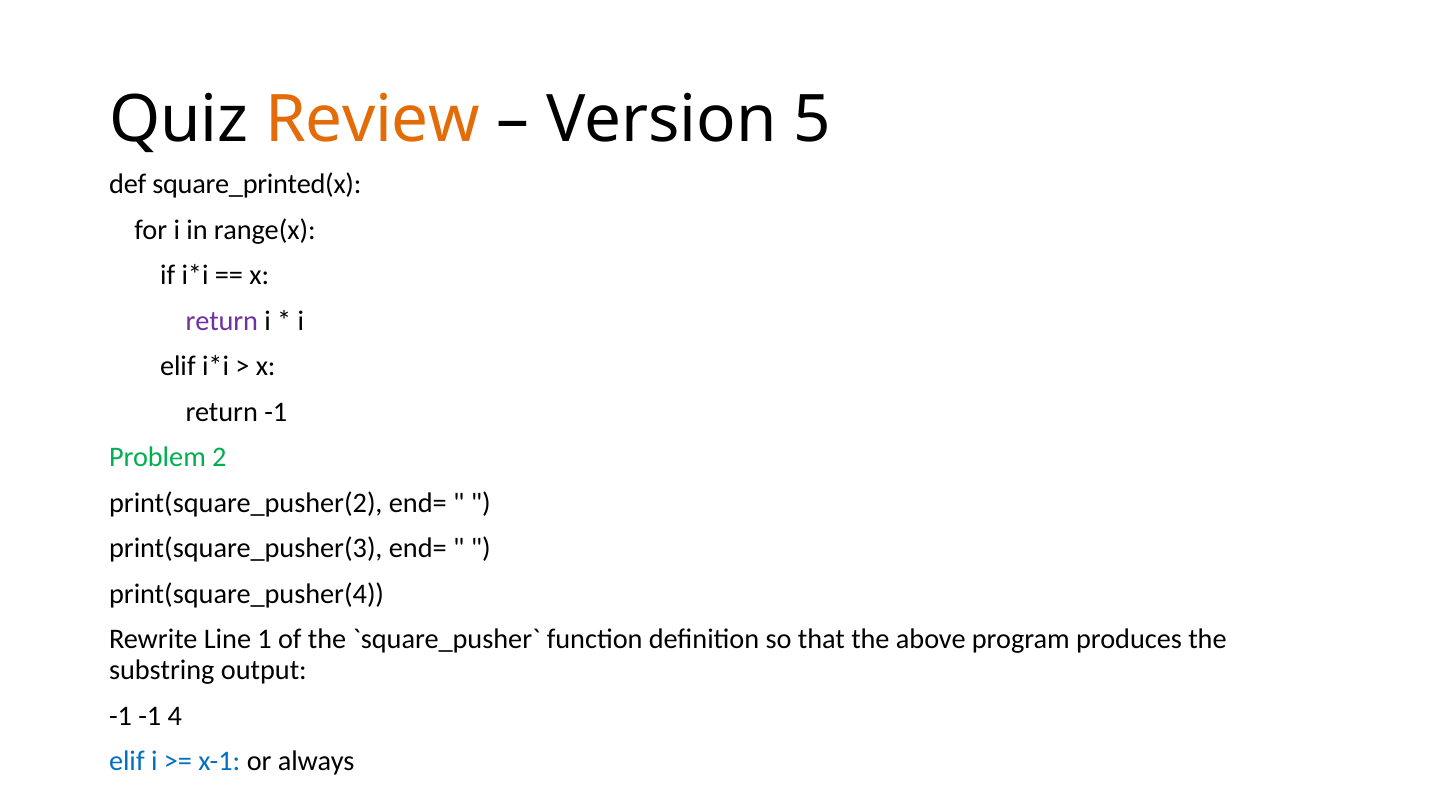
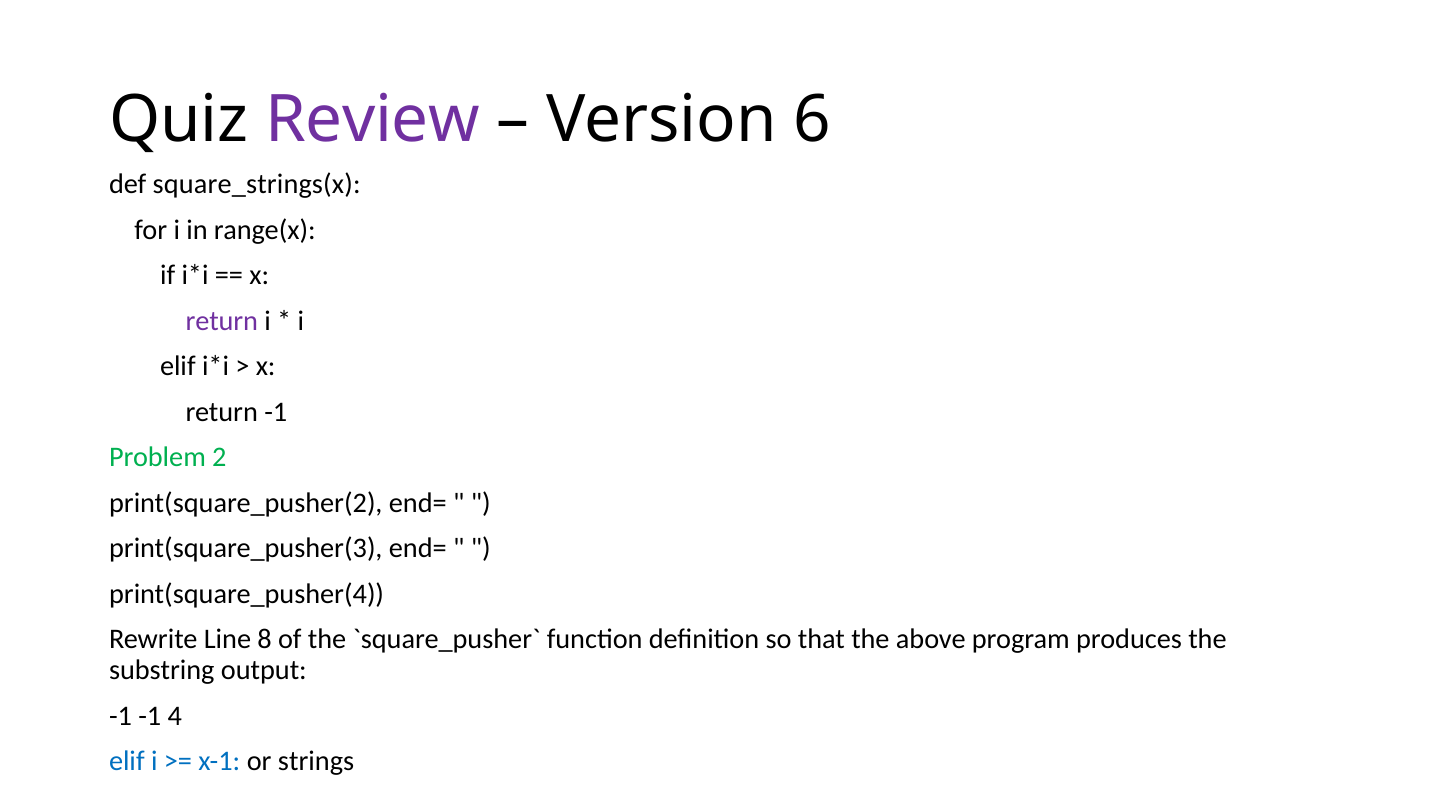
Review colour: orange -> purple
5: 5 -> 6
square_printed(x: square_printed(x -> square_strings(x
1: 1 -> 8
always: always -> strings
